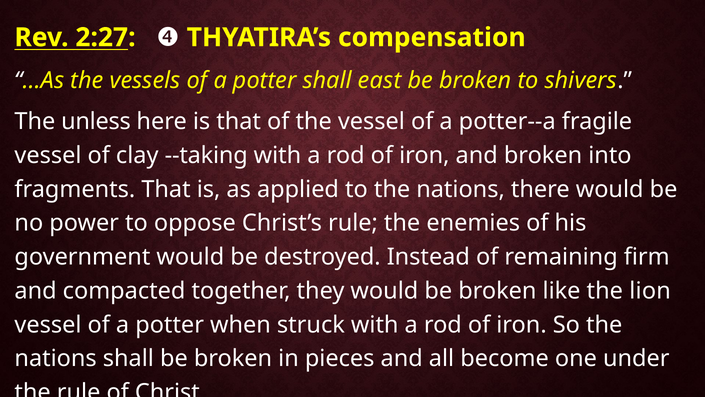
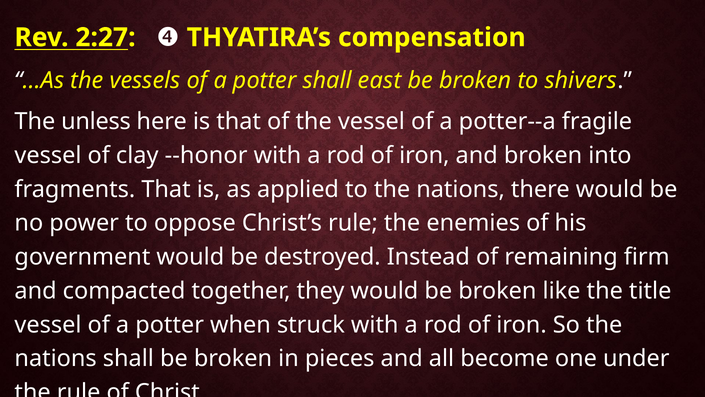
--taking: --taking -> --honor
lion: lion -> title
